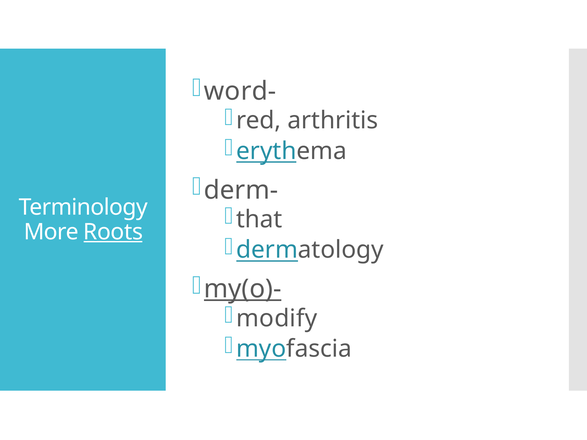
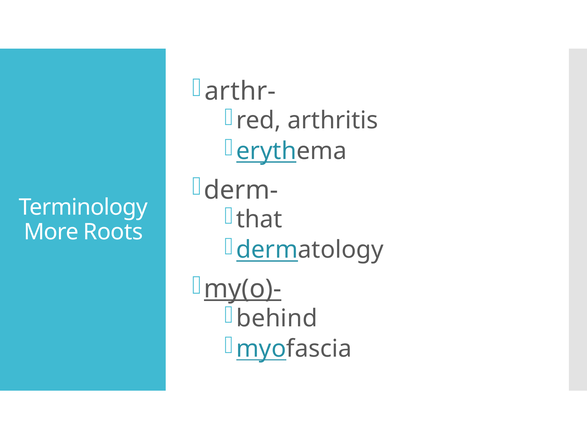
word-: word- -> arthr-
Roots underline: present -> none
modify: modify -> behind
